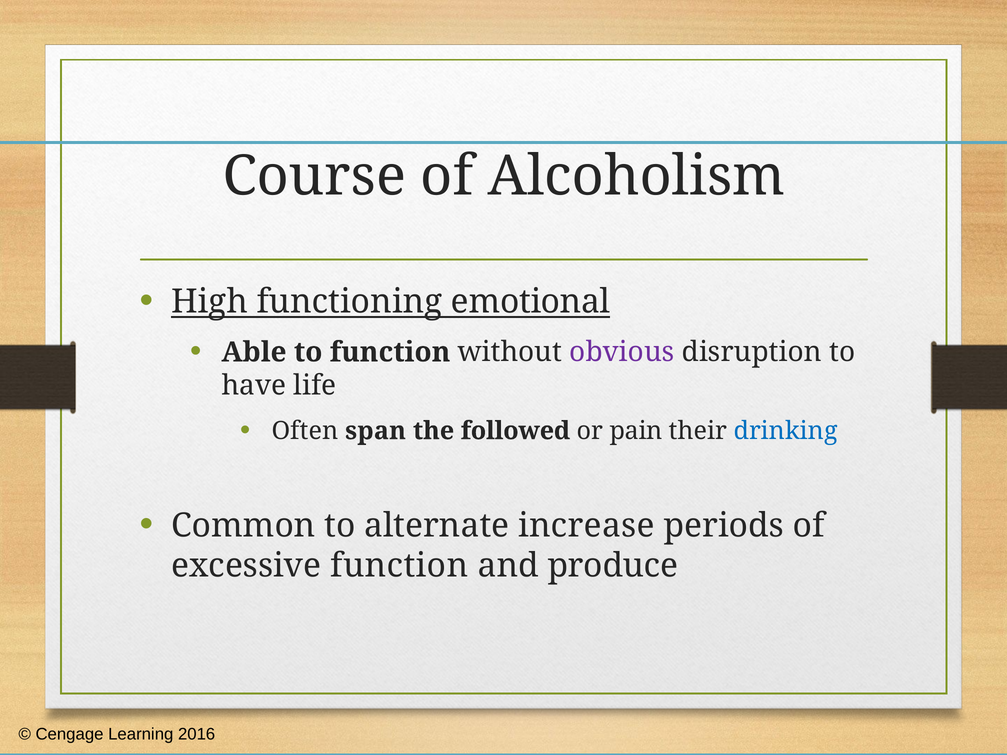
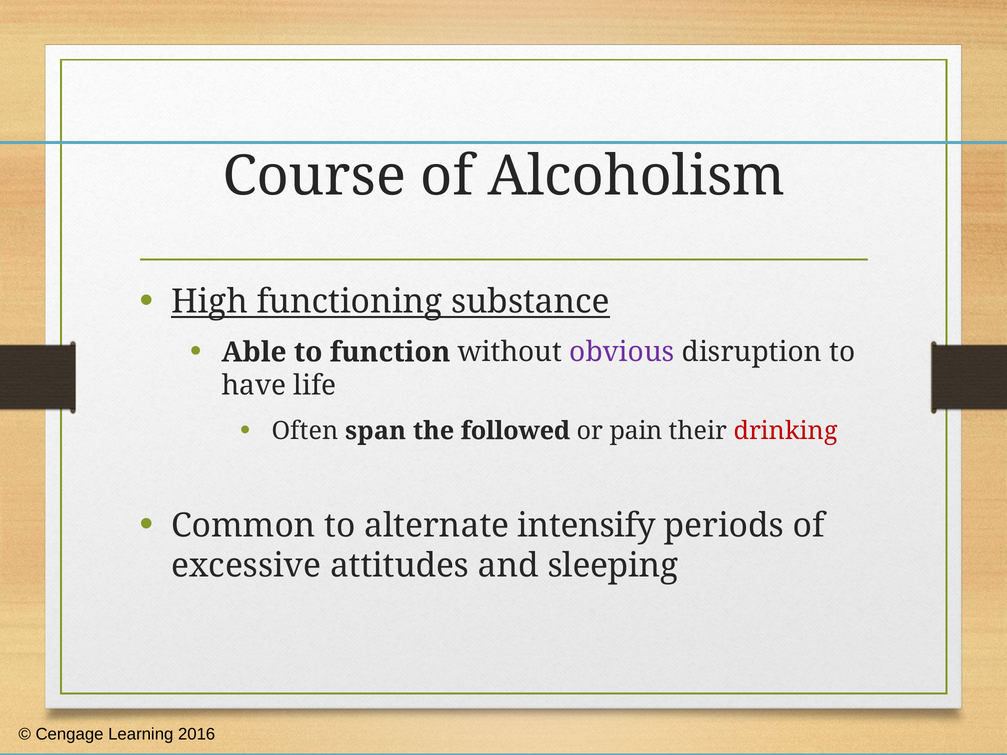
emotional: emotional -> substance
drinking colour: blue -> red
increase: increase -> intensify
excessive function: function -> attitudes
produce: produce -> sleeping
